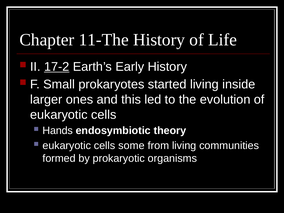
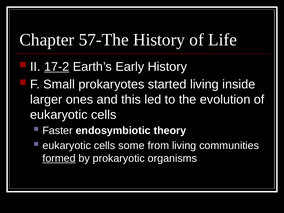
11-The: 11-The -> 57-The
Hands: Hands -> Faster
formed underline: none -> present
